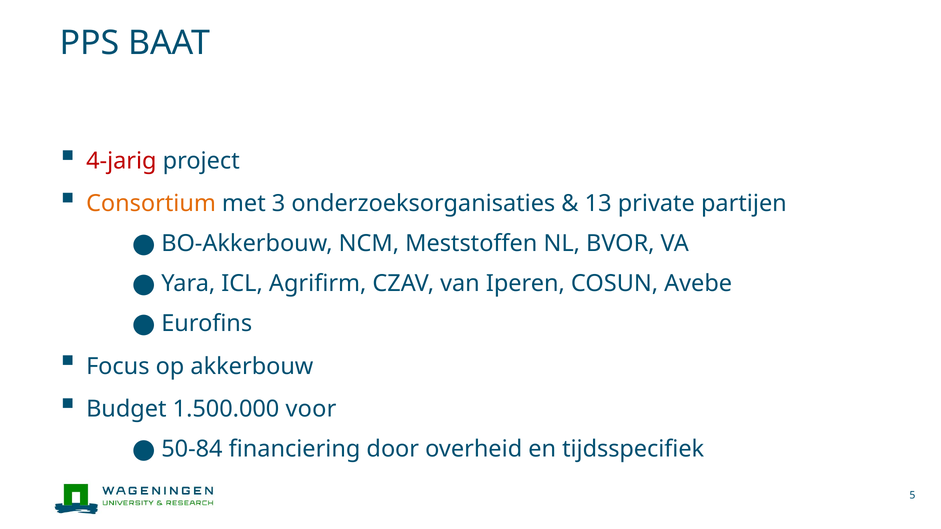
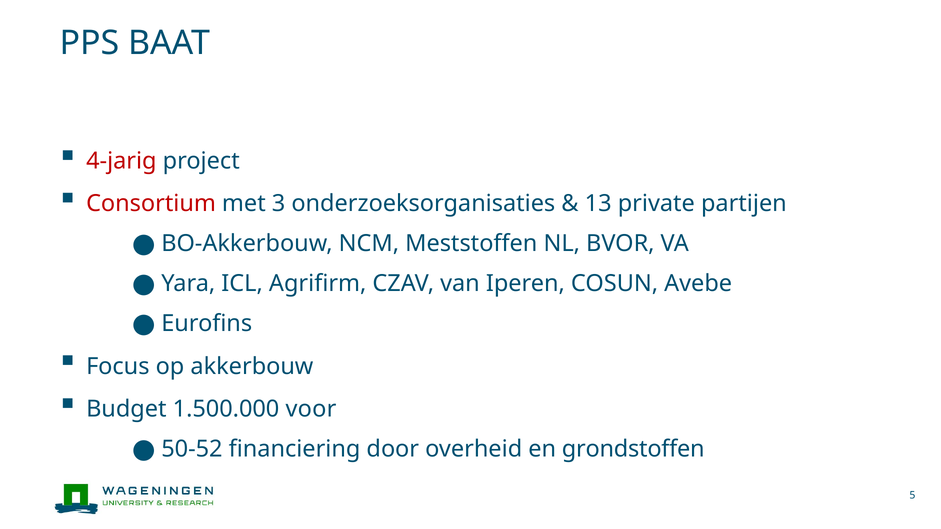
Consortium colour: orange -> red
50-84: 50-84 -> 50-52
tijdsspecifiek: tijdsspecifiek -> grondstoffen
